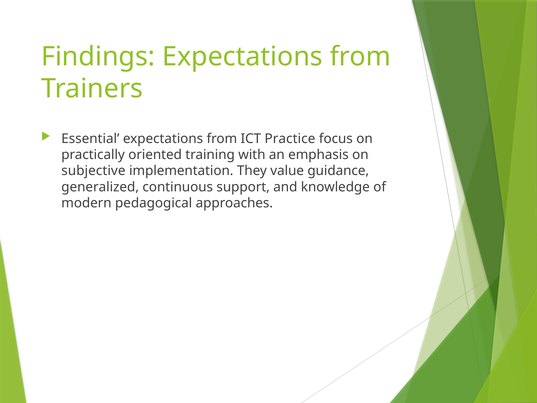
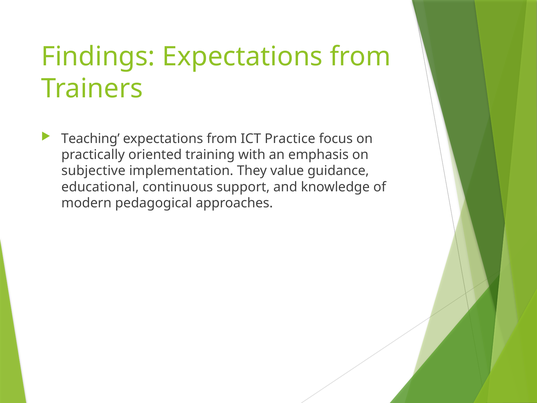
Essential: Essential -> Teaching
generalized: generalized -> educational
